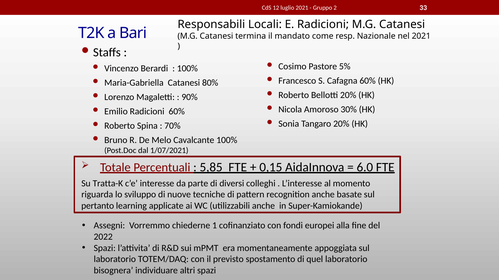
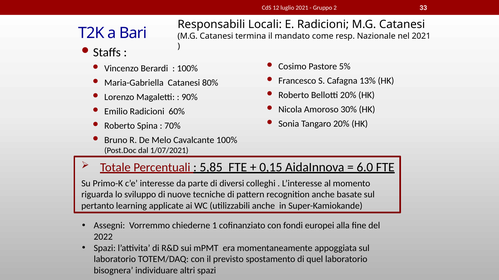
Cafagna 60%: 60% -> 13%
Tratta-K: Tratta-K -> Primo-K
